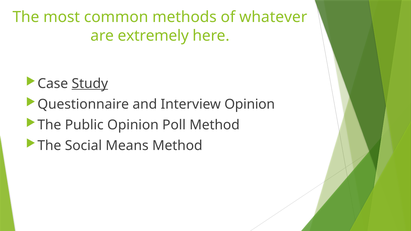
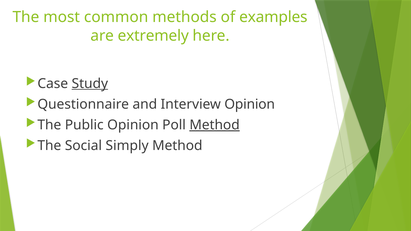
whatever: whatever -> examples
Method at (215, 125) underline: none -> present
Means: Means -> Simply
